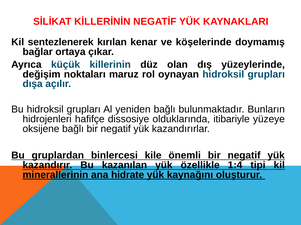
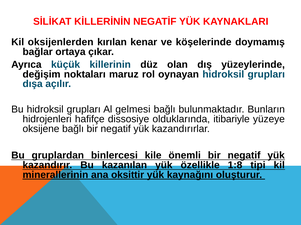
sentezlenerek: sentezlenerek -> oksijenlerden
yeniden: yeniden -> gelmesi
1:4: 1:4 -> 1:8
hidrate: hidrate -> oksittir
